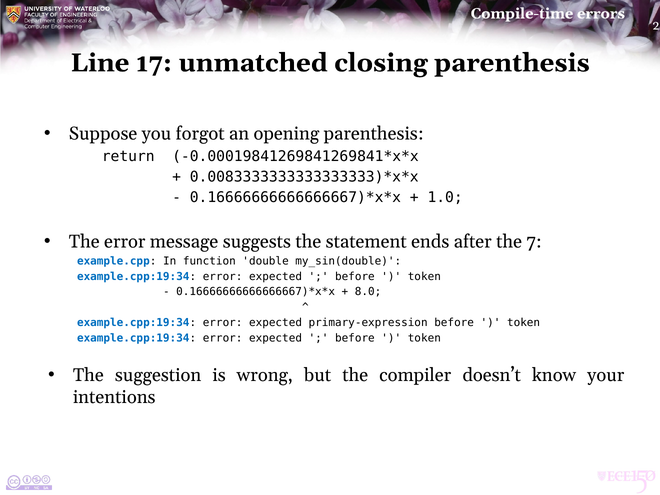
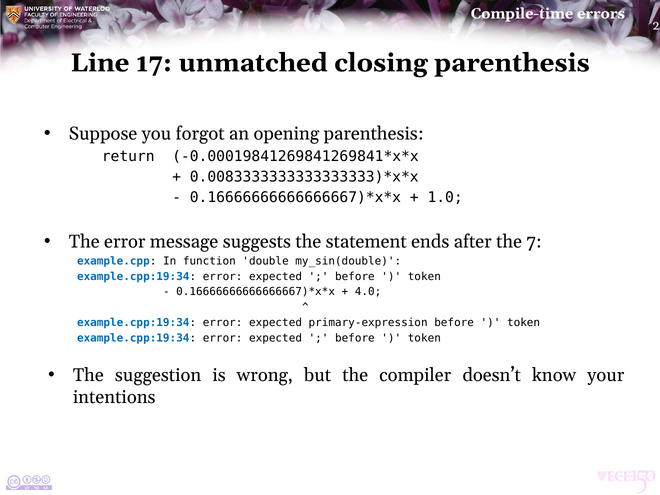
8.0: 8.0 -> 4.0
